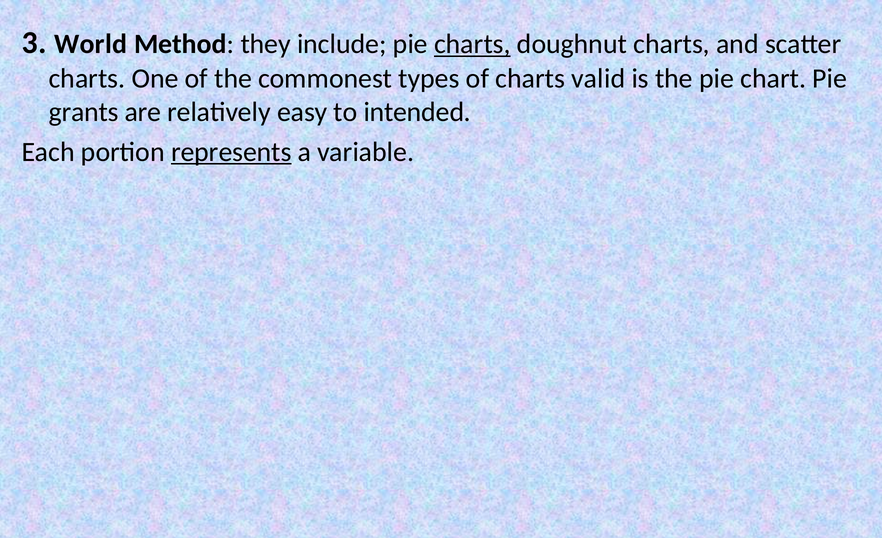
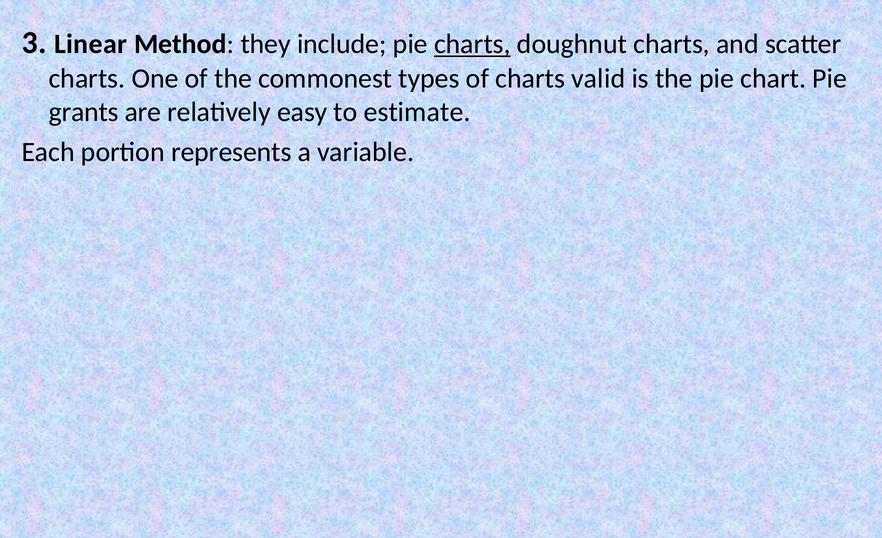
World: World -> Linear
intended: intended -> estimate
represents underline: present -> none
